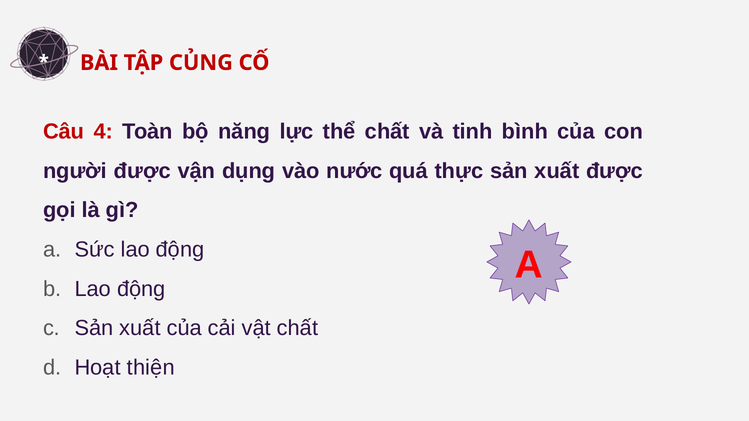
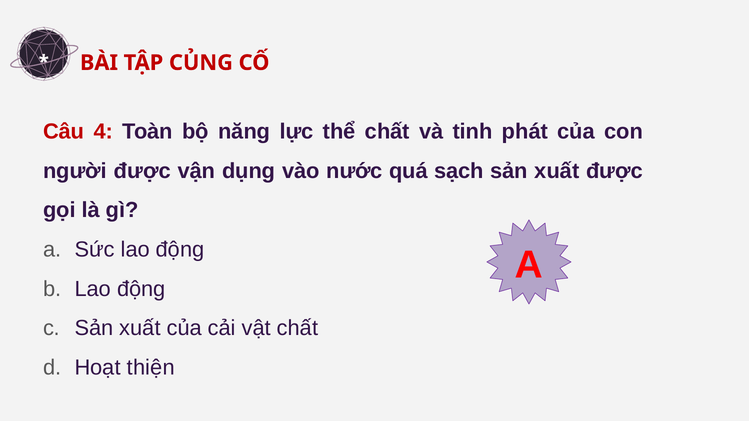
bình: bình -> phát
thực: thực -> sạch
